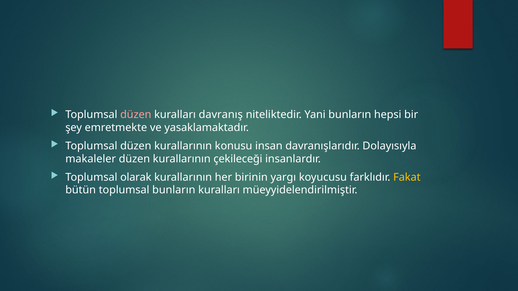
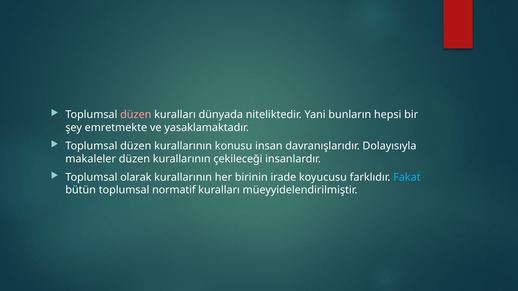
davranış: davranış -> dünyada
yargı: yargı -> irade
Fakat colour: yellow -> light blue
toplumsal bunların: bunların -> normatif
